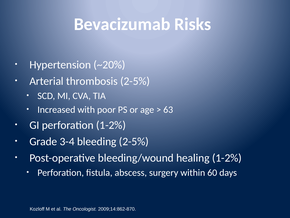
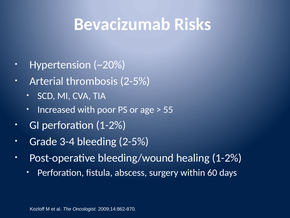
63: 63 -> 55
